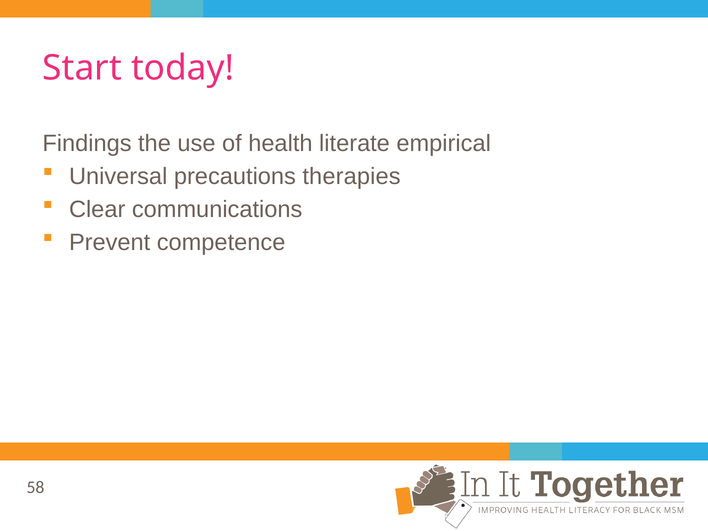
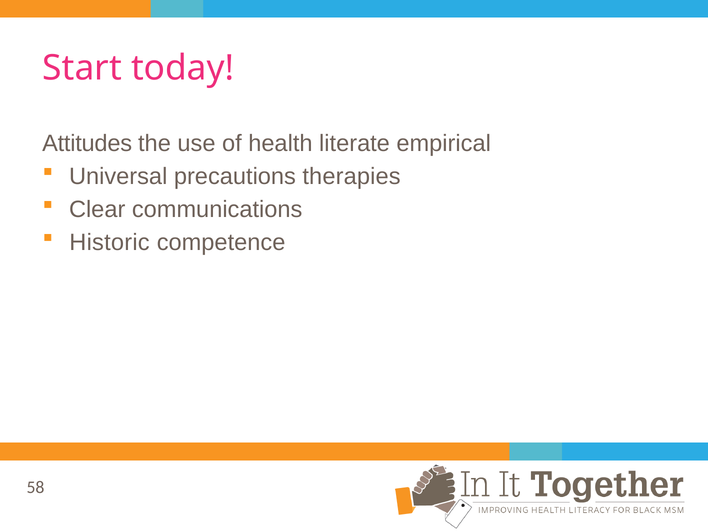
Findings: Findings -> Attitudes
Prevent: Prevent -> Historic
